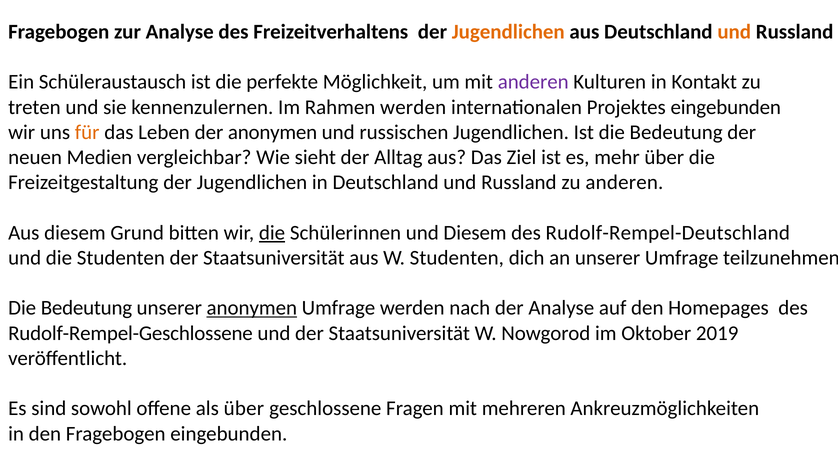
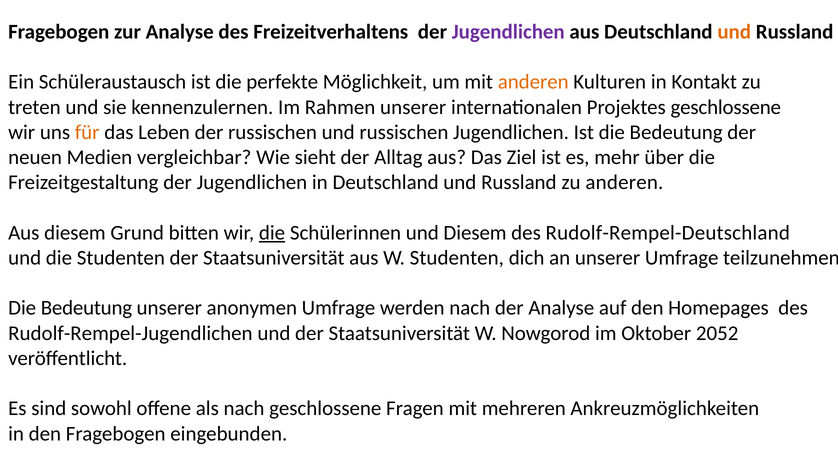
Jugendlichen at (508, 32) colour: orange -> purple
anderen at (533, 82) colour: purple -> orange
Rahmen werden: werden -> unserer
Projektes eingebunden: eingebunden -> geschlossene
der anonymen: anonymen -> russischen
anonymen at (252, 308) underline: present -> none
Rudolf-Rempel-Geschlossene: Rudolf-Rempel-Geschlossene -> Rudolf-Rempel-Jugendlichen
2019: 2019 -> 2052
als über: über -> nach
